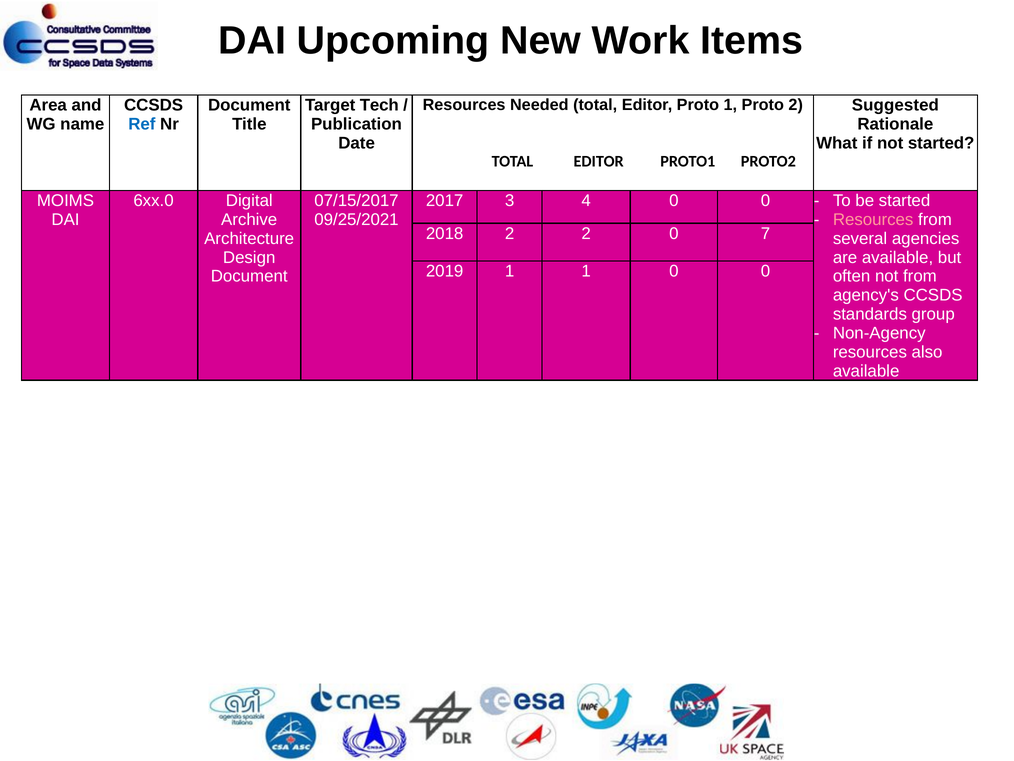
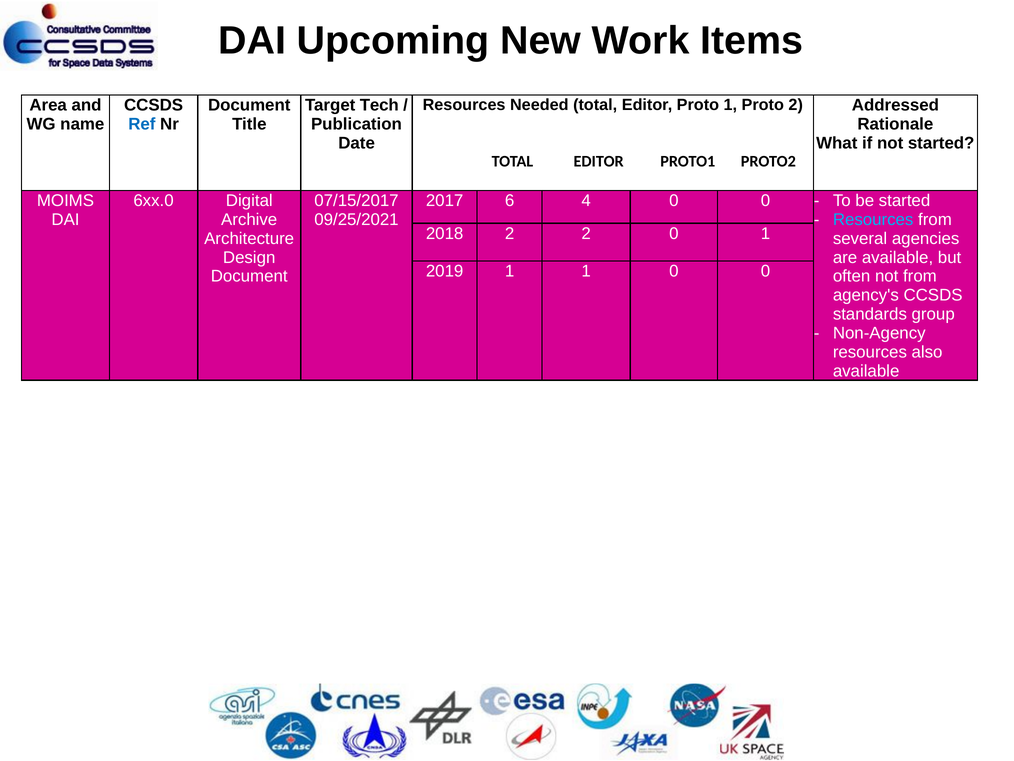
Suggested: Suggested -> Addressed
3: 3 -> 6
Resources at (873, 219) colour: pink -> light blue
0 7: 7 -> 1
